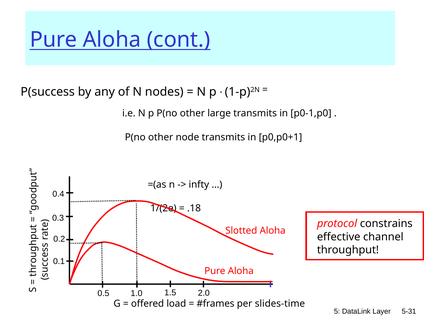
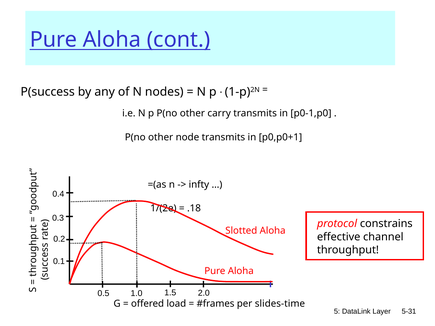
large: large -> carry
